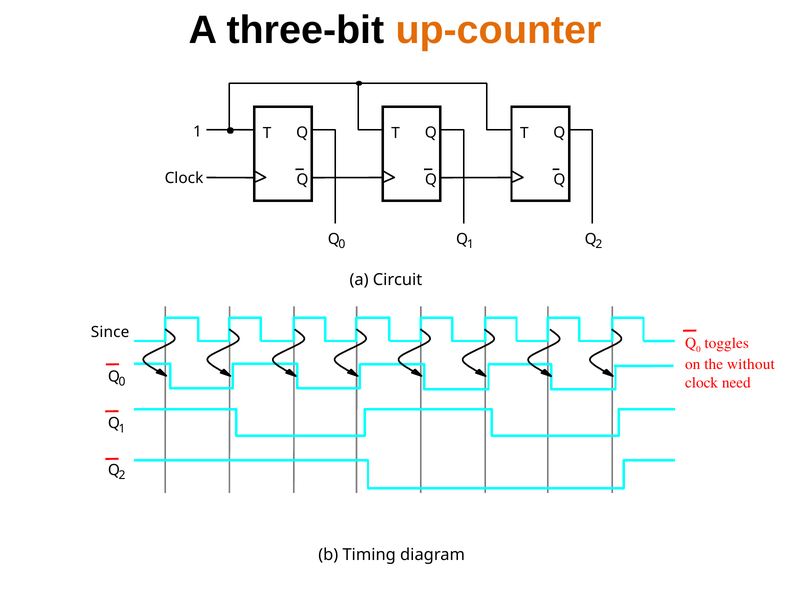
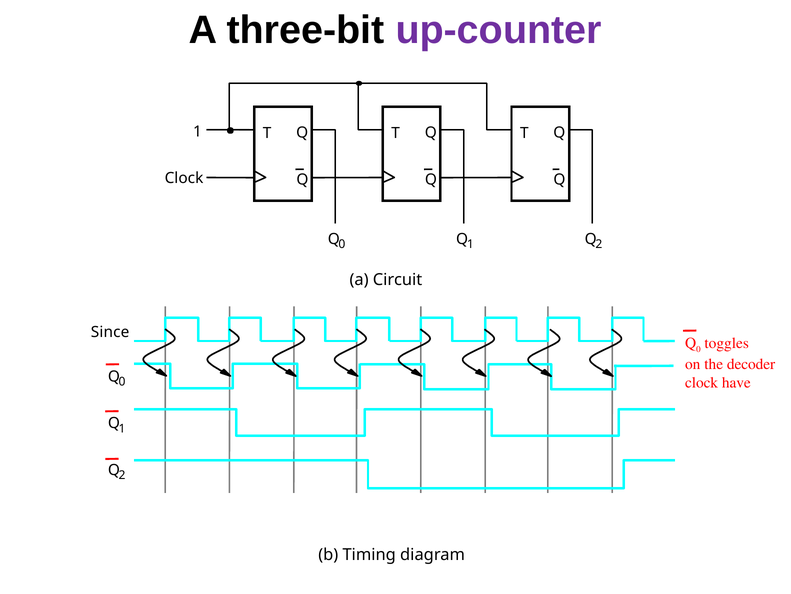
up-counter colour: orange -> purple
without: without -> decoder
need: need -> have
